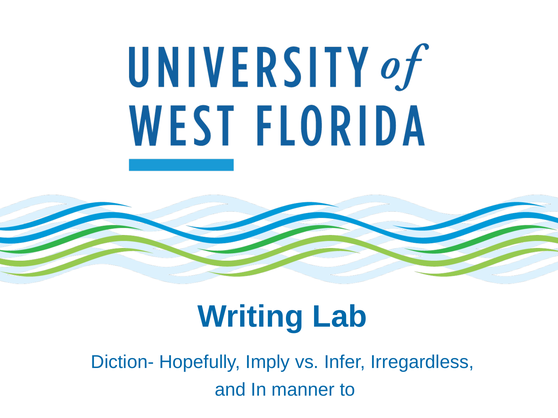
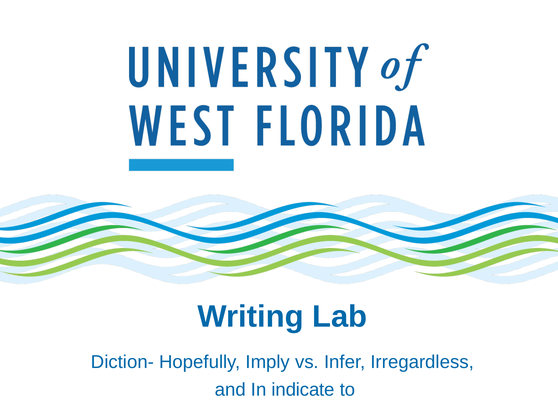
manner: manner -> indicate
